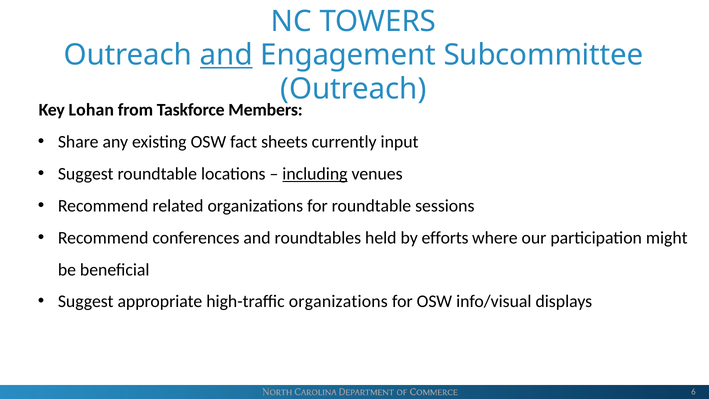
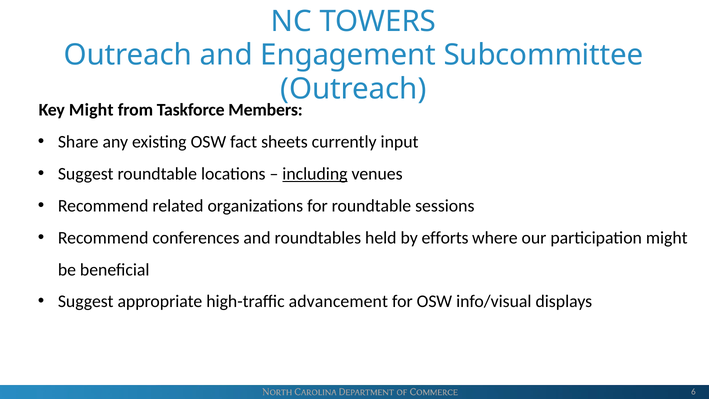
and at (226, 55) underline: present -> none
Key Lohan: Lohan -> Might
high-traffic organizations: organizations -> advancement
